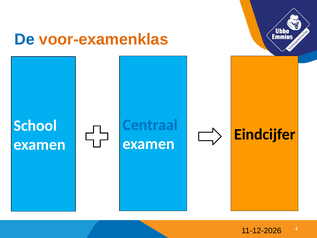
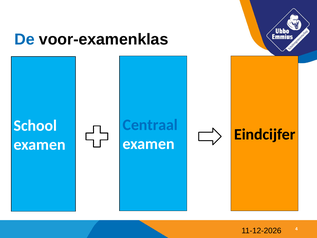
voor-examenklas colour: orange -> black
